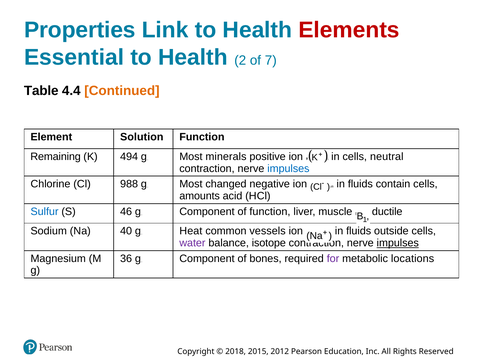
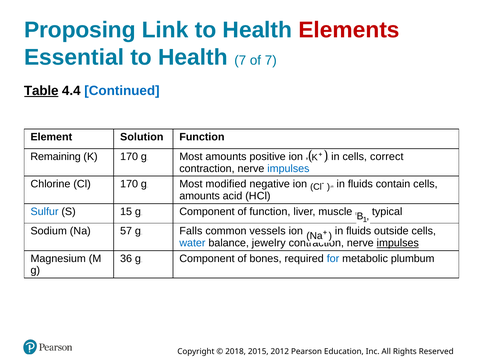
Properties: Properties -> Proposing
Health 2: 2 -> 7
Table underline: none -> present
Continued colour: orange -> blue
K 494: 494 -> 170
Most minerals: minerals -> amounts
neutral: neutral -> correct
l 988: 988 -> 170
changed: changed -> modified
46: 46 -> 15
ductile: ductile -> typical
40: 40 -> 57
Heat: Heat -> Falls
water colour: purple -> blue
isotope: isotope -> jewelry
for colour: purple -> blue
locations: locations -> plumbum
